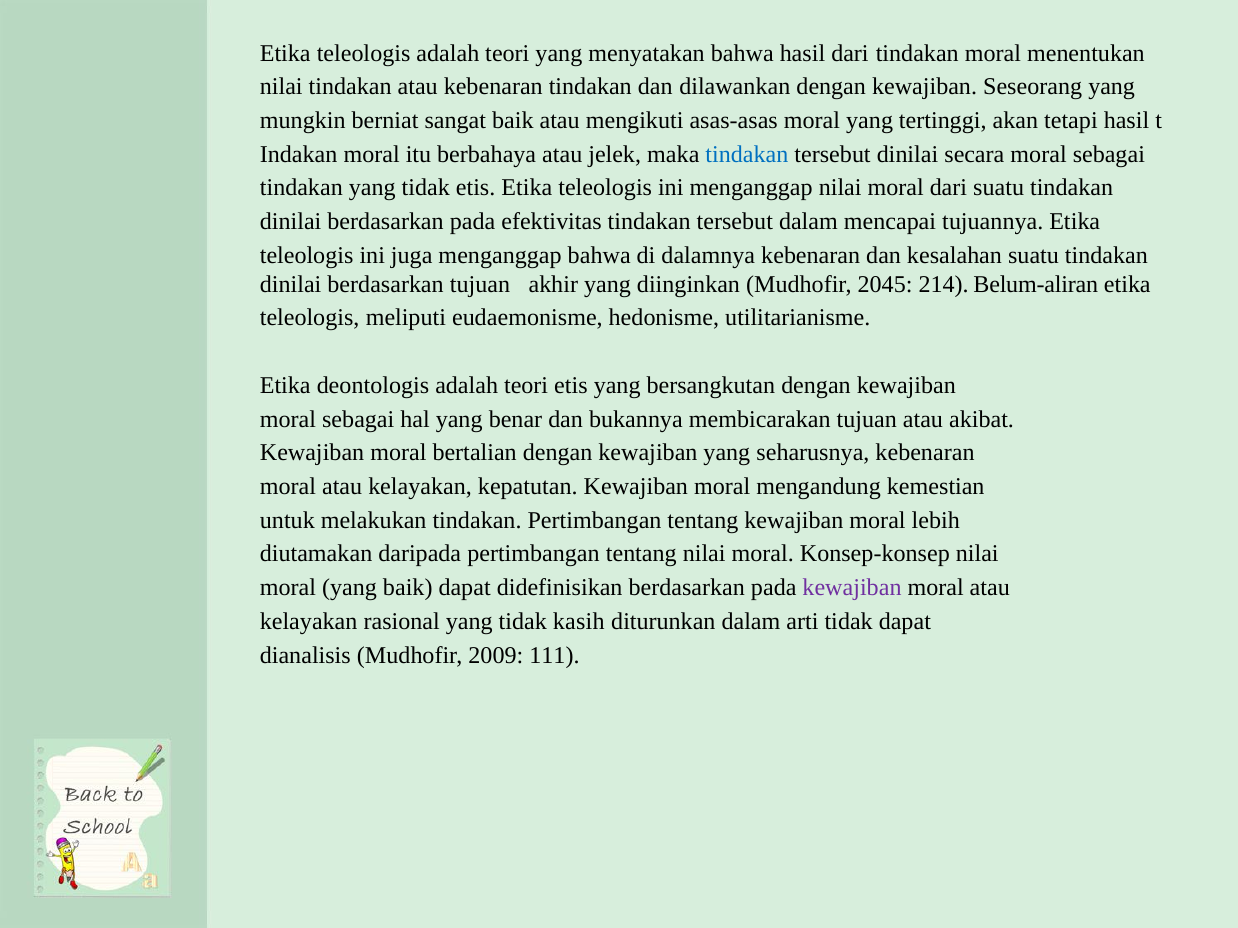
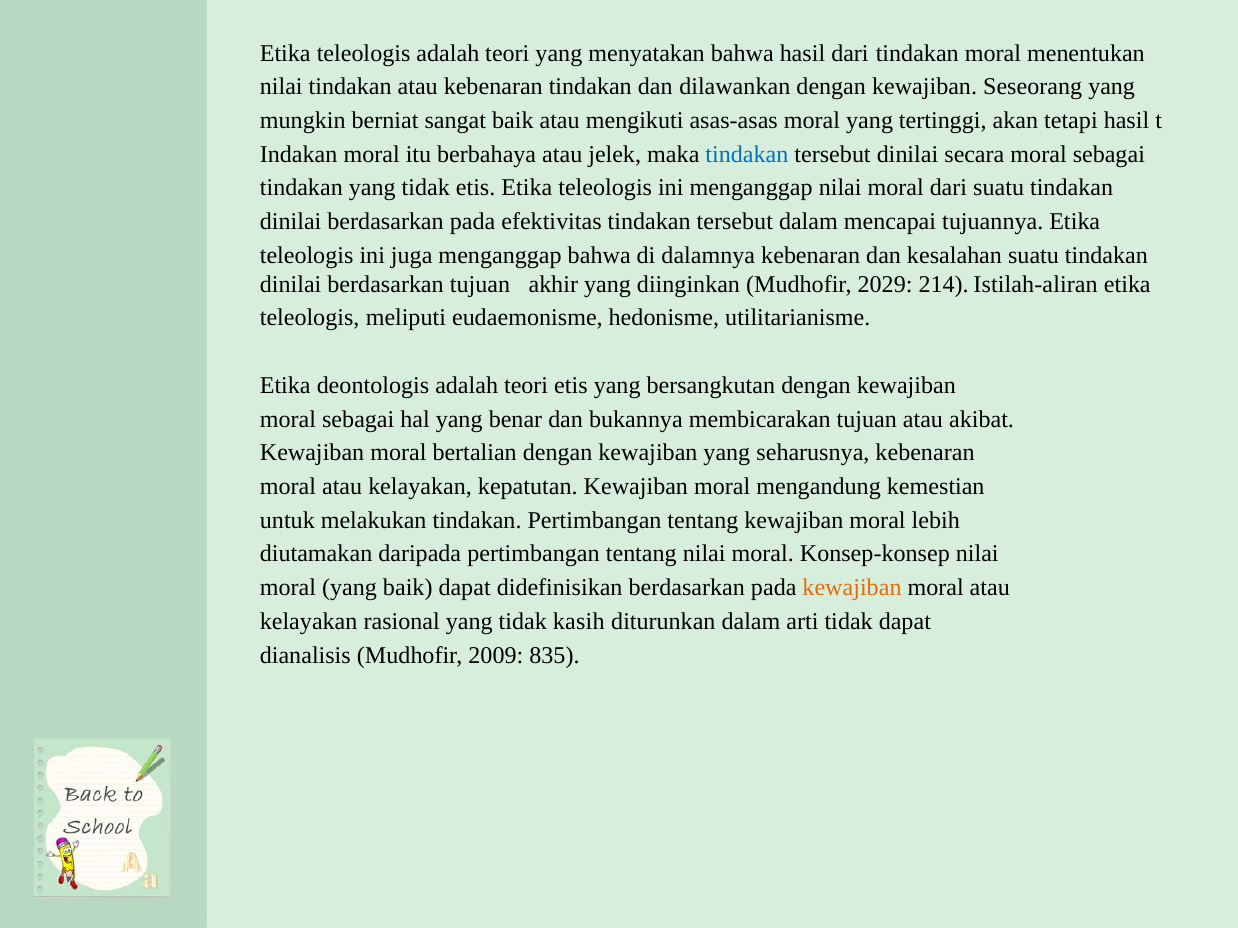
2045: 2045 -> 2029
Belum-aliran: Belum-aliran -> Istilah-aliran
kewajiban at (852, 588) colour: purple -> orange
111: 111 -> 835
